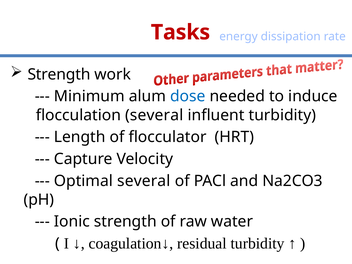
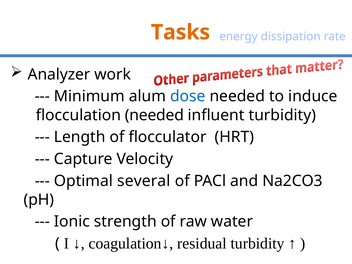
Tasks colour: red -> orange
Strength at (59, 74): Strength -> Analyzer
flocculation several: several -> needed
